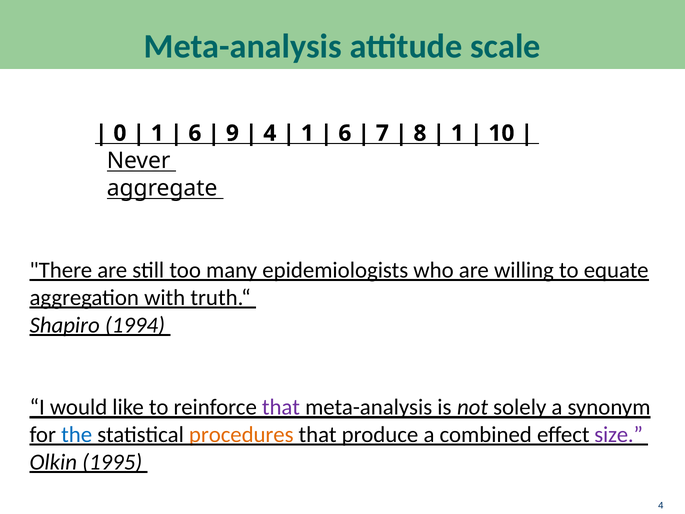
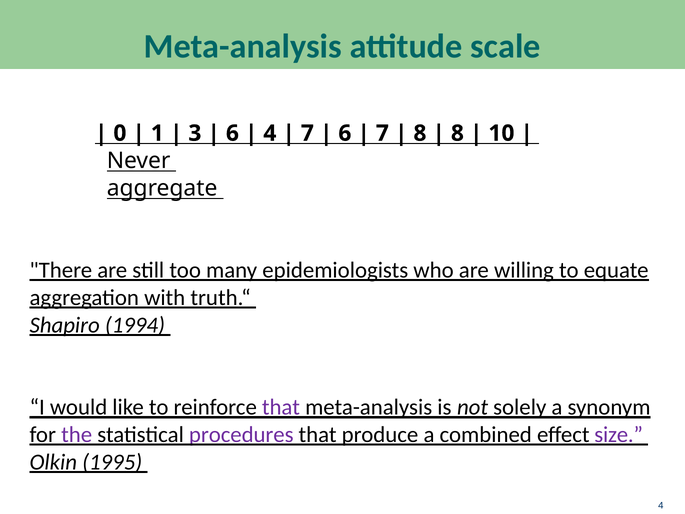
6 at (195, 133): 6 -> 3
9 at (232, 133): 9 -> 6
1 at (307, 133): 1 -> 7
1 at (457, 133): 1 -> 8
the colour: blue -> purple
procedures colour: orange -> purple
